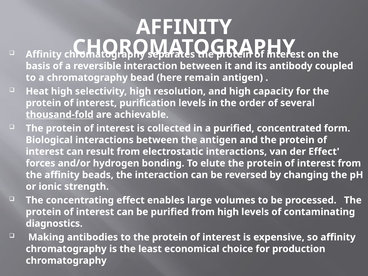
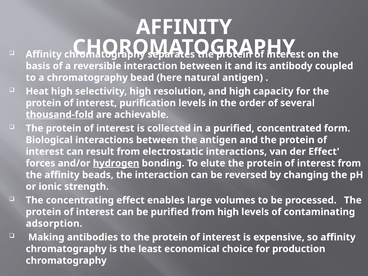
remain: remain -> natural
hydrogen underline: none -> present
diagnostics: diagnostics -> adsorption
